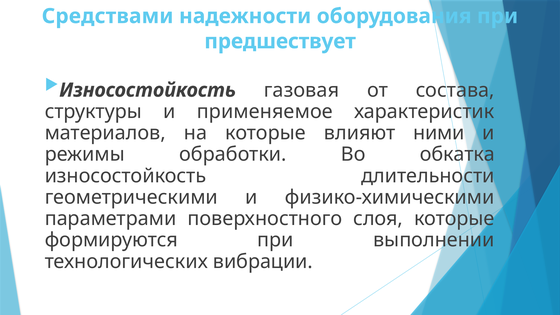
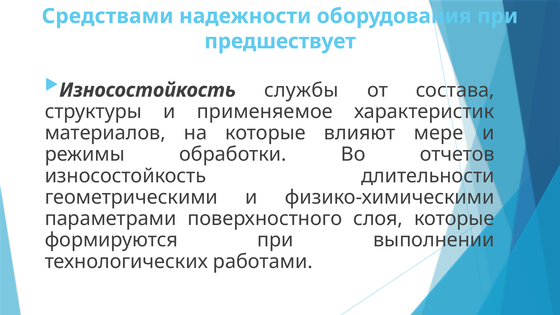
газовая: газовая -> службы
ними: ними -> мере
обкатка: обкатка -> отчетов
вибрации: вибрации -> работами
